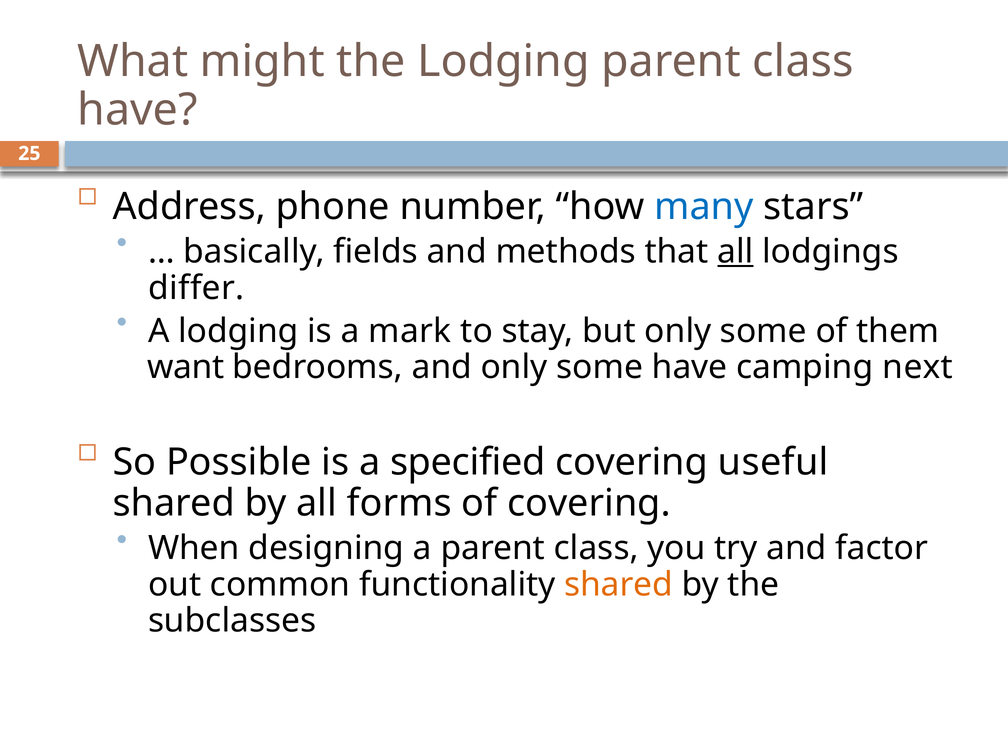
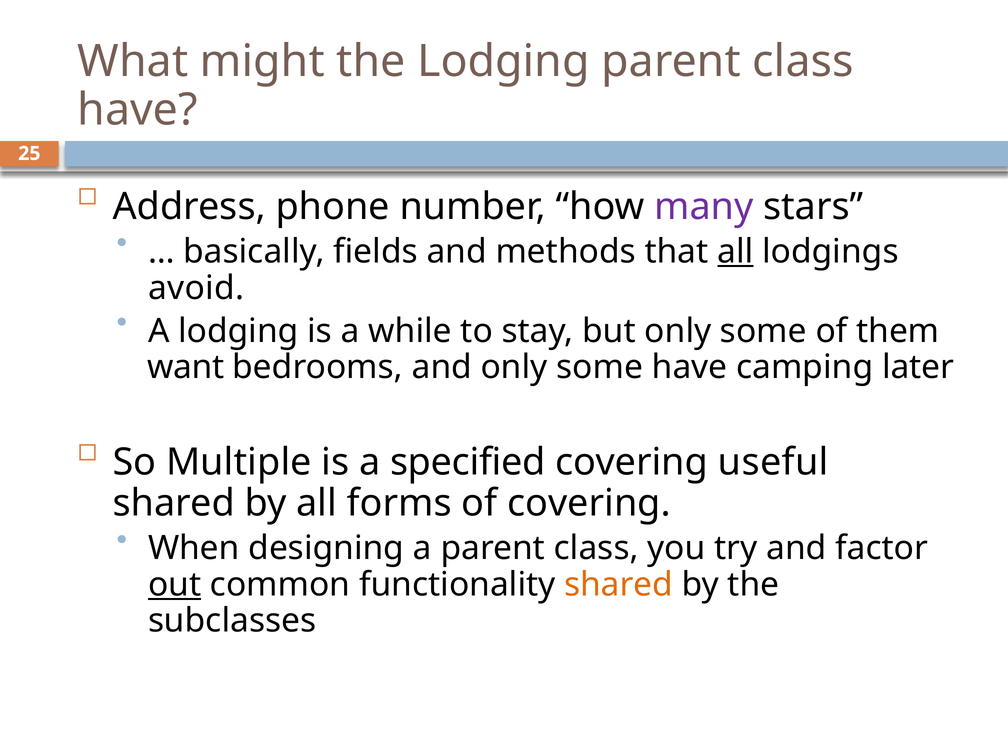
many colour: blue -> purple
differ: differ -> avoid
mark: mark -> while
next: next -> later
Possible: Possible -> Multiple
out underline: none -> present
